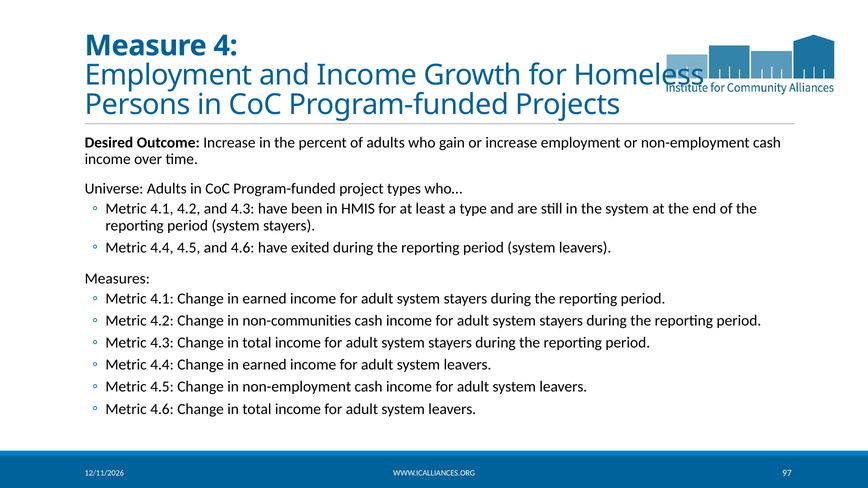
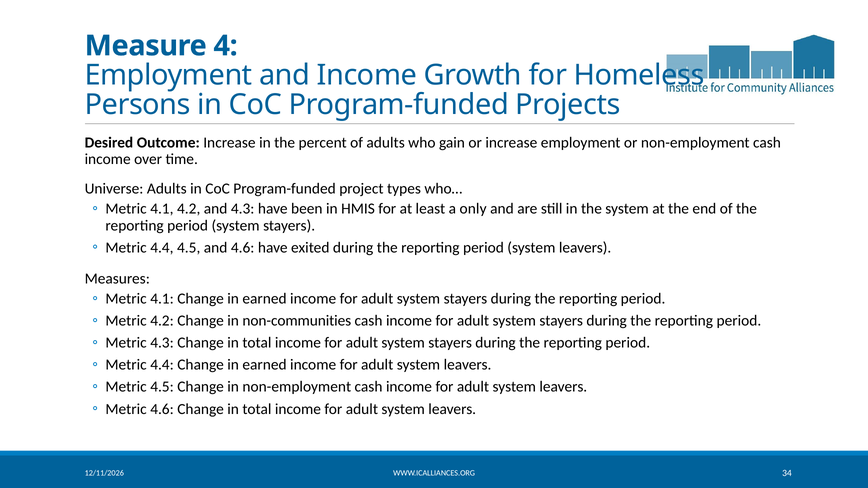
type: type -> only
97: 97 -> 34
